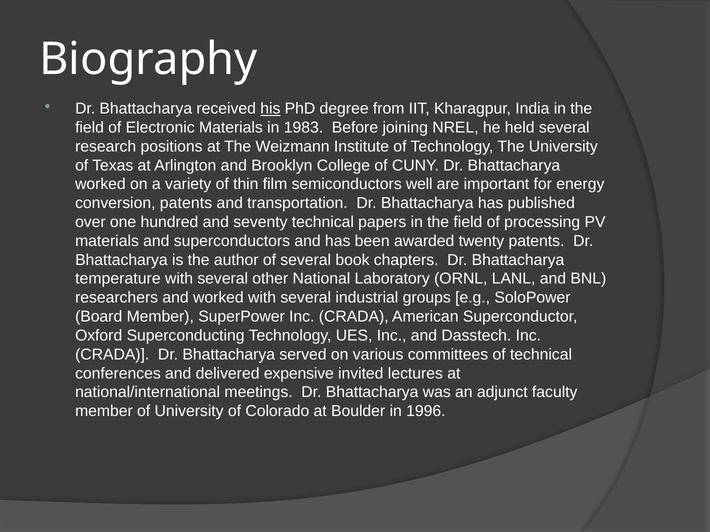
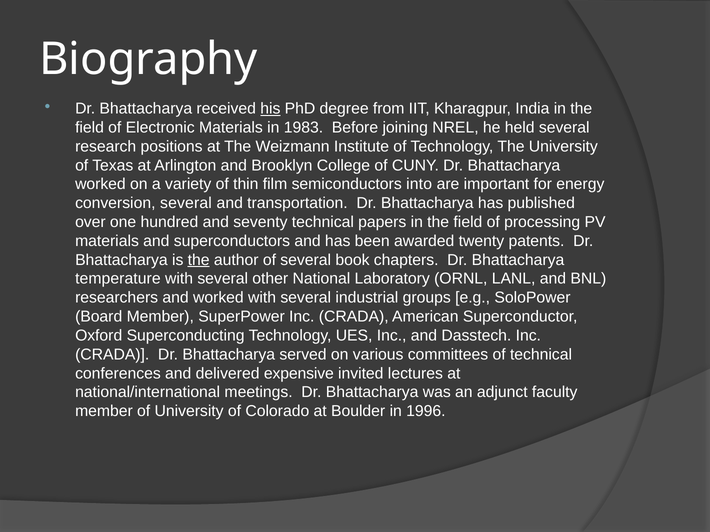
well: well -> into
conversion patents: patents -> several
the at (199, 260) underline: none -> present
